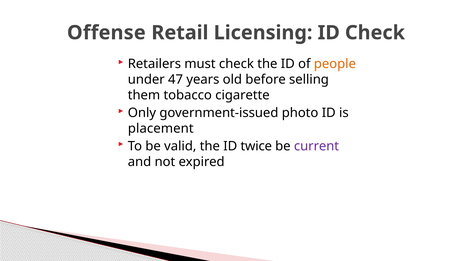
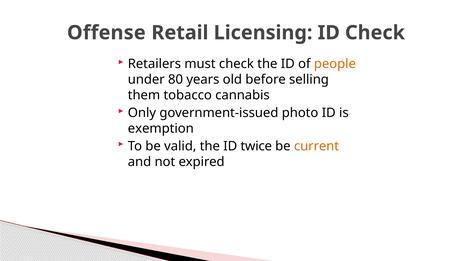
47: 47 -> 80
cigarette: cigarette -> cannabis
placement: placement -> exemption
current colour: purple -> orange
